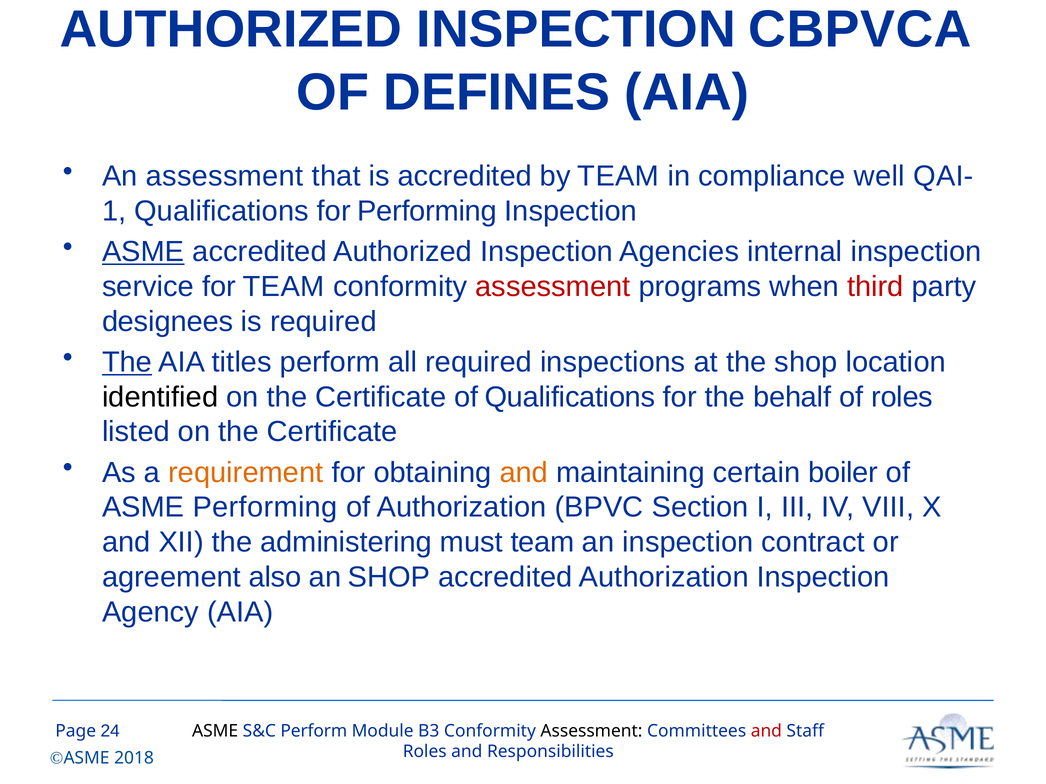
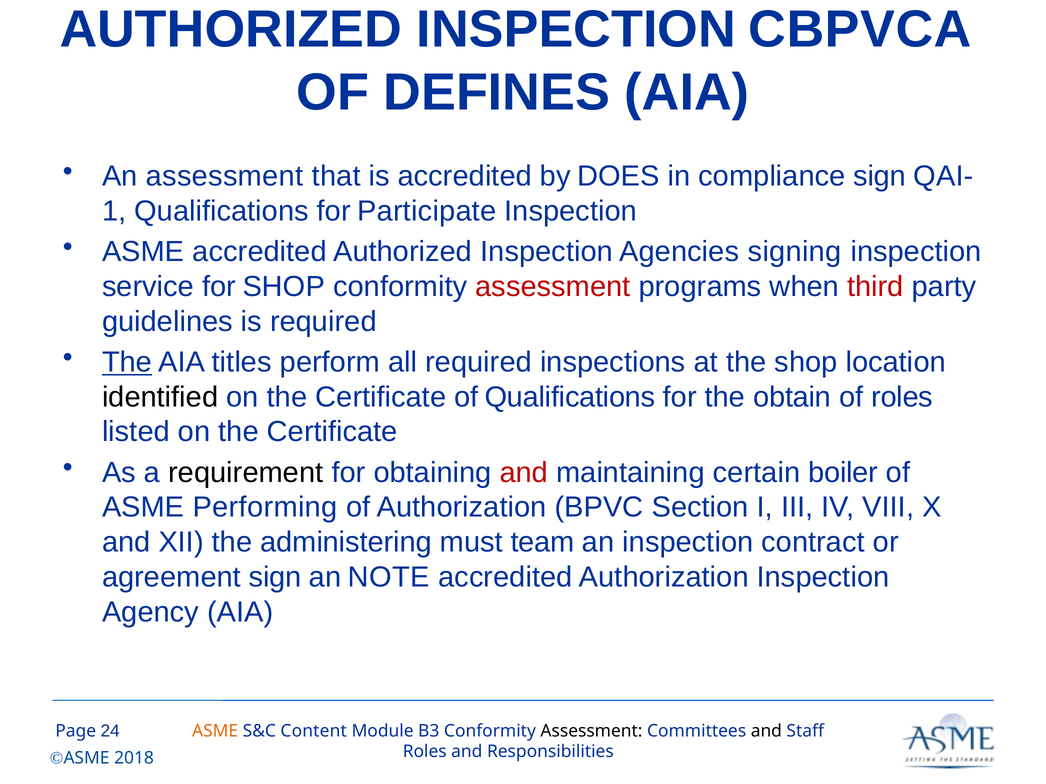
by TEAM: TEAM -> DOES
compliance well: well -> sign
for Performing: Performing -> Participate
ASME at (143, 252) underline: present -> none
internal: internal -> signing
for TEAM: TEAM -> SHOP
designees: designees -> guidelines
behalf: behalf -> obtain
requirement colour: orange -> black
and at (524, 473) colour: orange -> red
agreement also: also -> sign
an SHOP: SHOP -> NOTE
ASME at (215, 731) colour: black -> orange
S&C Perform: Perform -> Content
and at (766, 731) colour: red -> black
